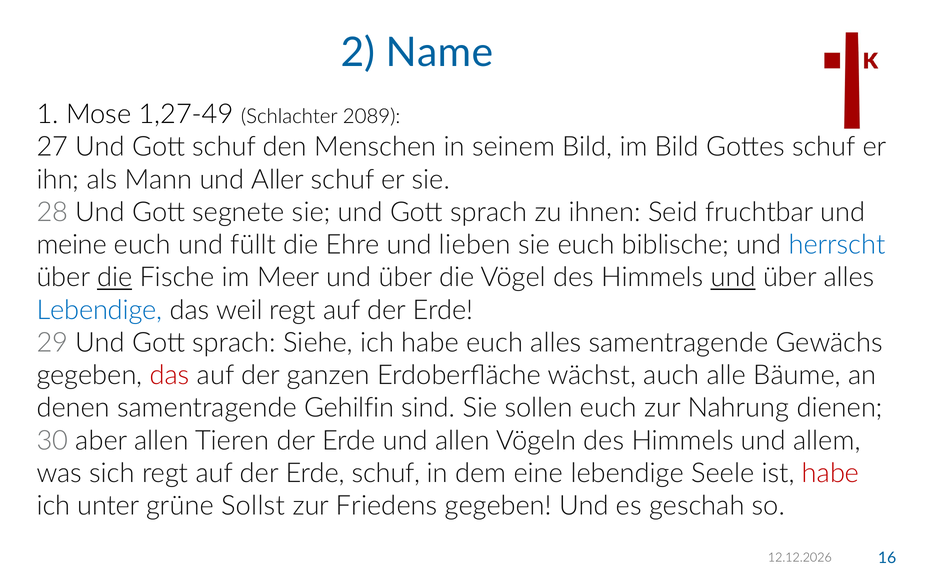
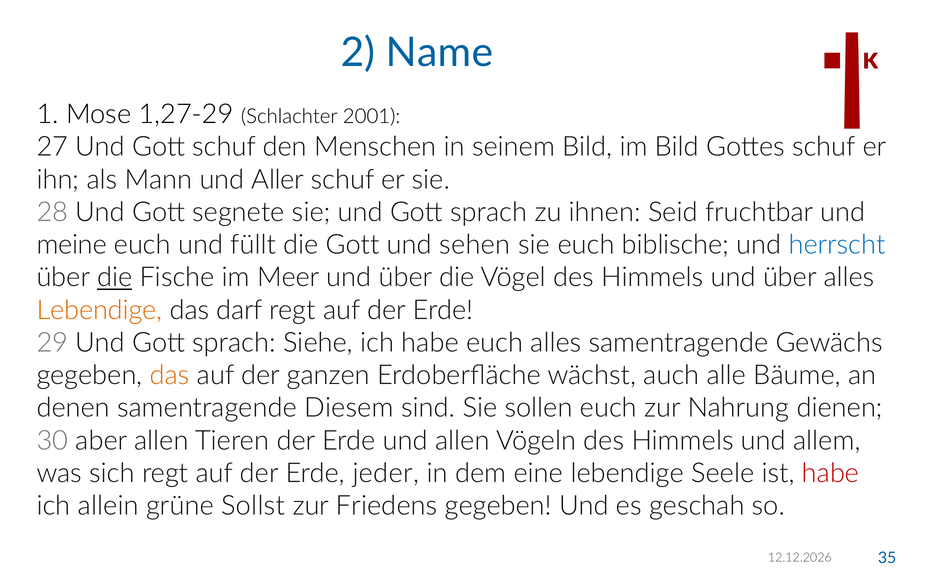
1,27-49: 1,27-49 -> 1,27-29
2089: 2089 -> 2001
die Ehre: Ehre -> Gott
lieben: lieben -> sehen
und at (733, 278) underline: present -> none
Lebendige at (99, 310) colour: blue -> orange
weil: weil -> darf
das at (170, 376) colour: red -> orange
Gehilfin: Gehilfin -> Diesem
Erde schuf: schuf -> jeder
unter: unter -> allein
16: 16 -> 35
